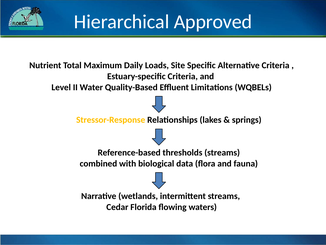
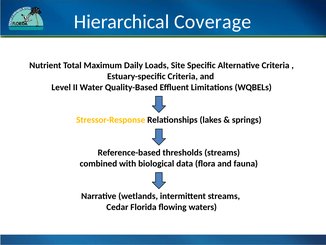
Approved: Approved -> Coverage
